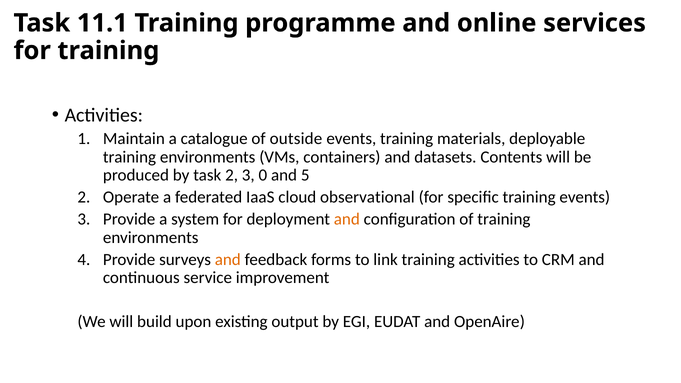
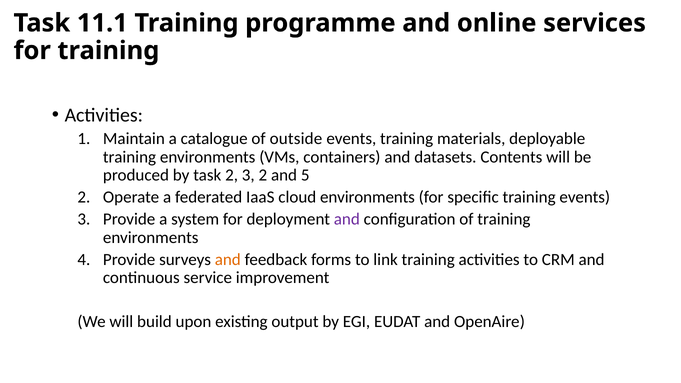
3 0: 0 -> 2
cloud observational: observational -> environments
and at (347, 219) colour: orange -> purple
